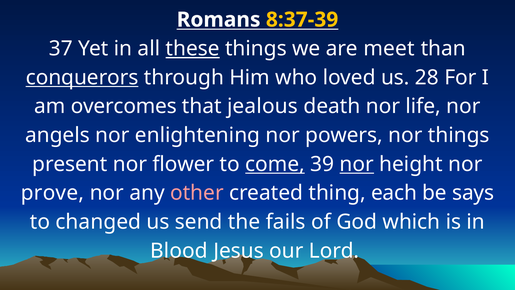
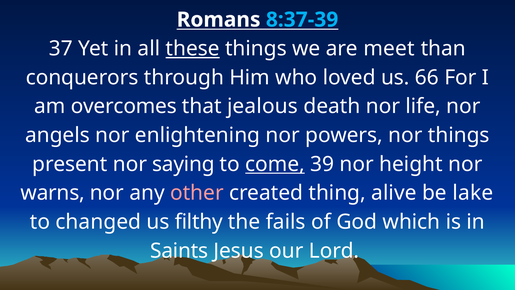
8:37-39 colour: yellow -> light blue
conquerors underline: present -> none
28: 28 -> 66
flower: flower -> saying
nor at (357, 164) underline: present -> none
prove: prove -> warns
each: each -> alive
says: says -> lake
send: send -> filthy
Blood: Blood -> Saints
